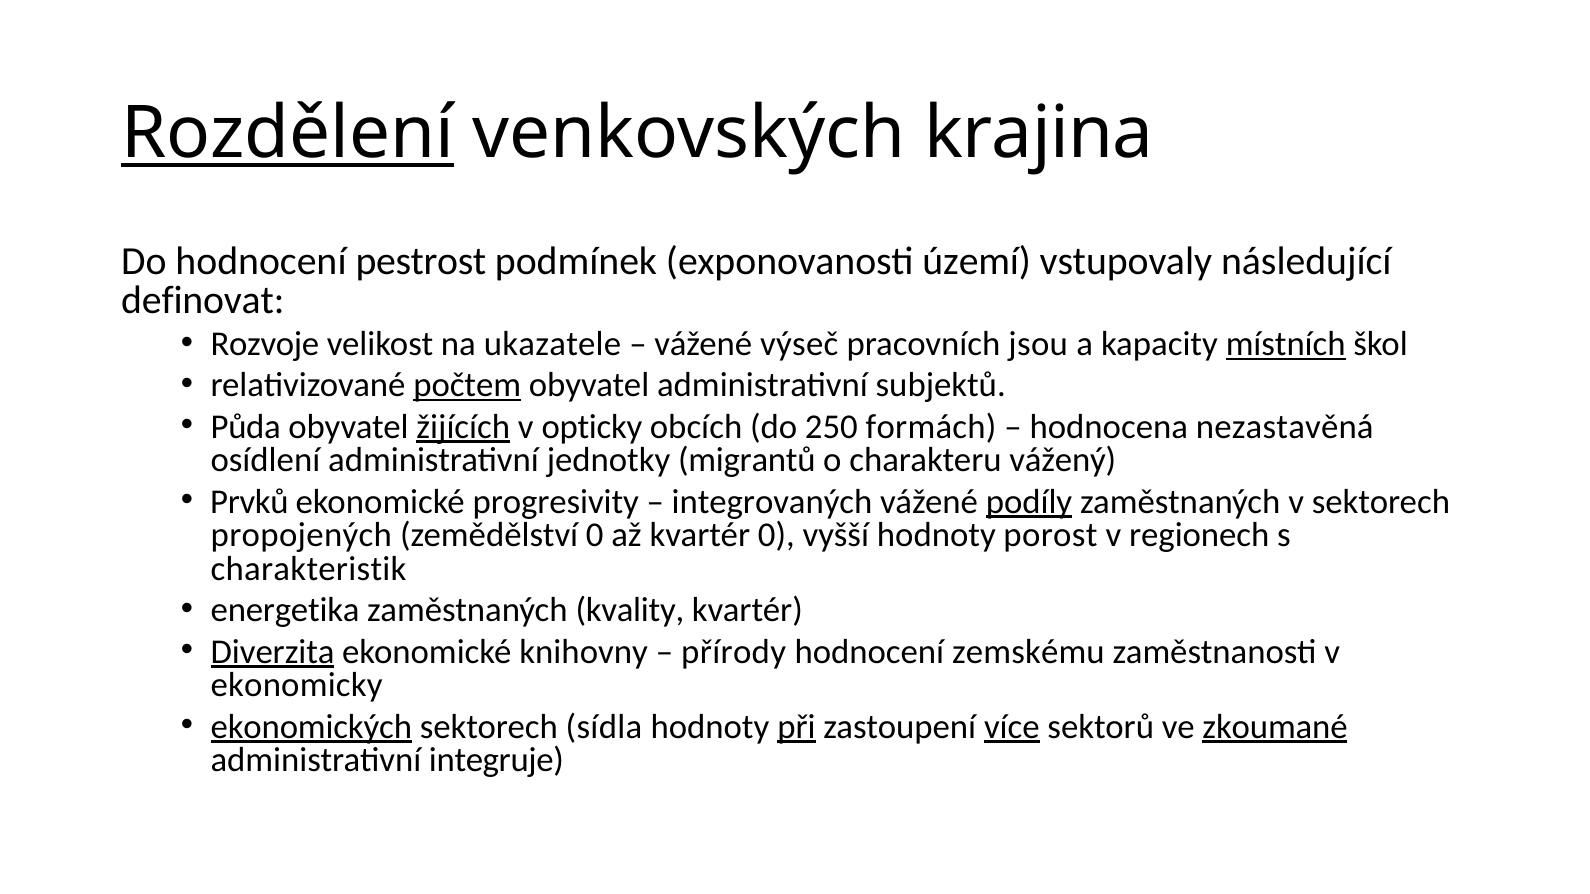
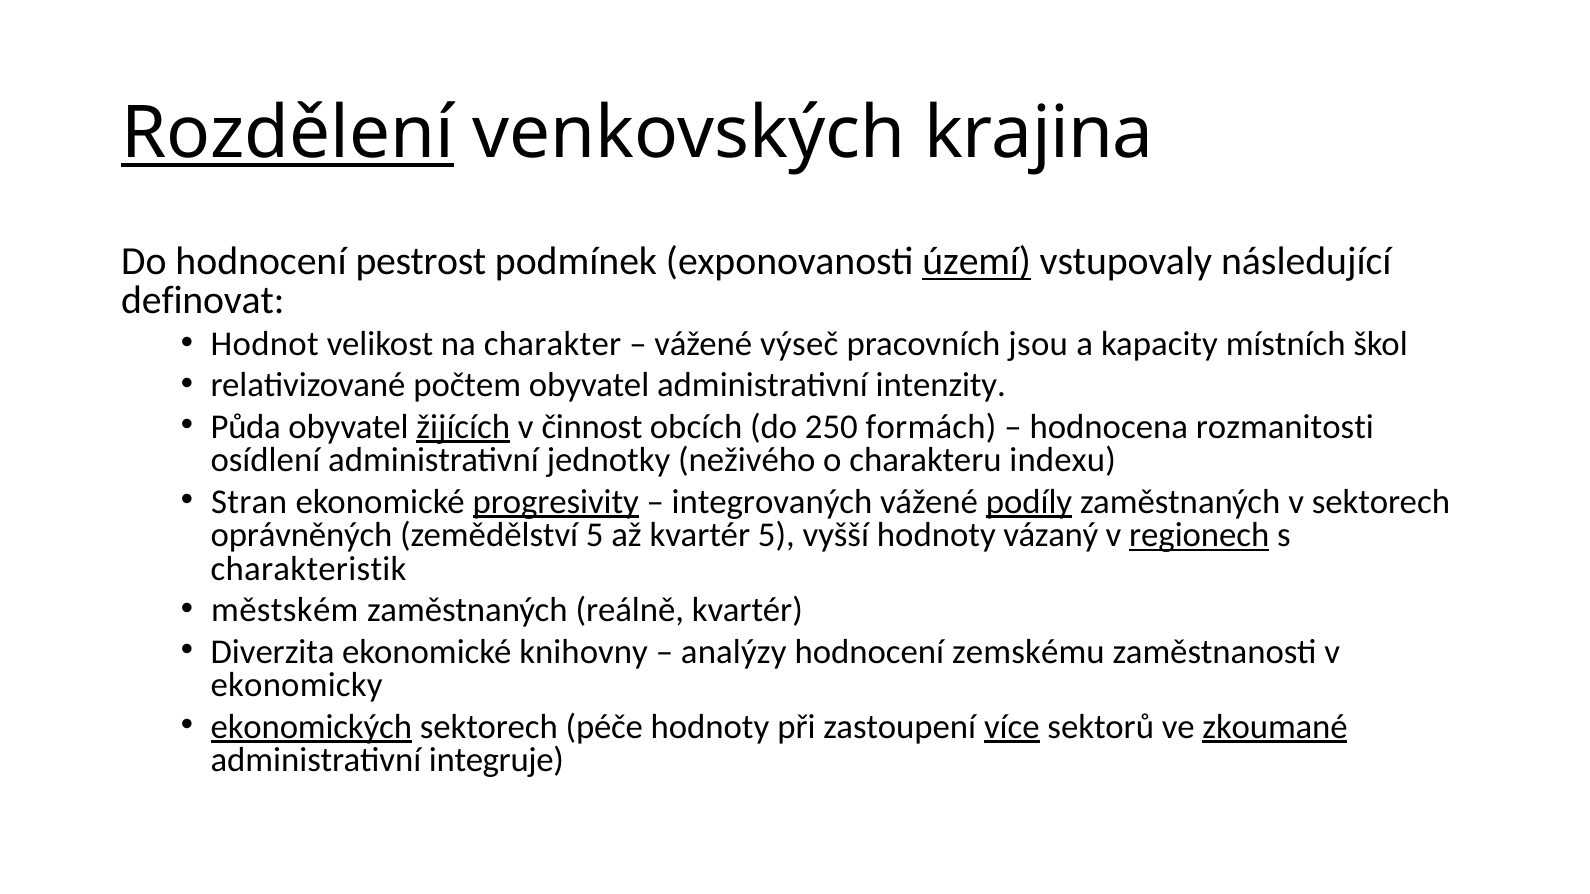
území underline: none -> present
Rozvoje: Rozvoje -> Hodnot
ukazatele: ukazatele -> charakter
místních underline: present -> none
počtem underline: present -> none
subjektů: subjektů -> intenzity
opticky: opticky -> činnost
nezastavěná: nezastavěná -> rozmanitosti
migrantů: migrantů -> neživého
vážený: vážený -> indexu
Prvků: Prvků -> Stran
progresivity underline: none -> present
propojených: propojených -> oprávněných
zemědělství 0: 0 -> 5
kvartér 0: 0 -> 5
porost: porost -> vázaný
regionech underline: none -> present
energetika: energetika -> městském
kvality: kvality -> reálně
Diverzita underline: present -> none
přírody: přírody -> analýzy
sídla: sídla -> péče
při underline: present -> none
